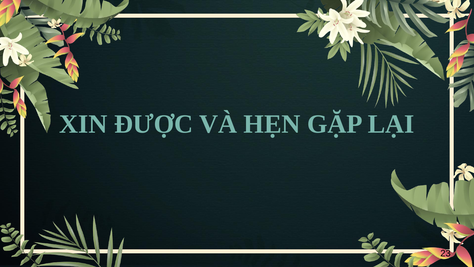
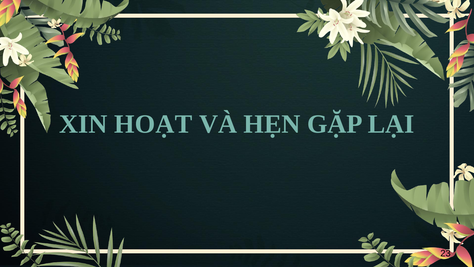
ĐƯỢC: ĐƯỢC -> HOẠT
